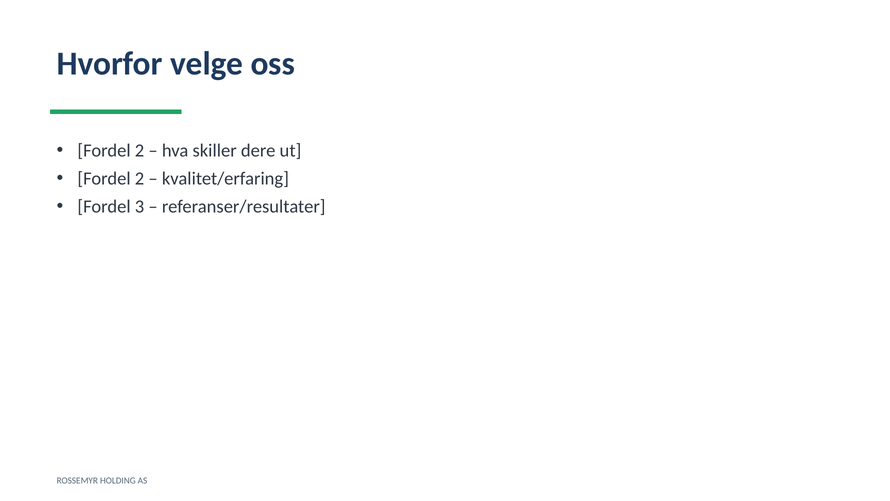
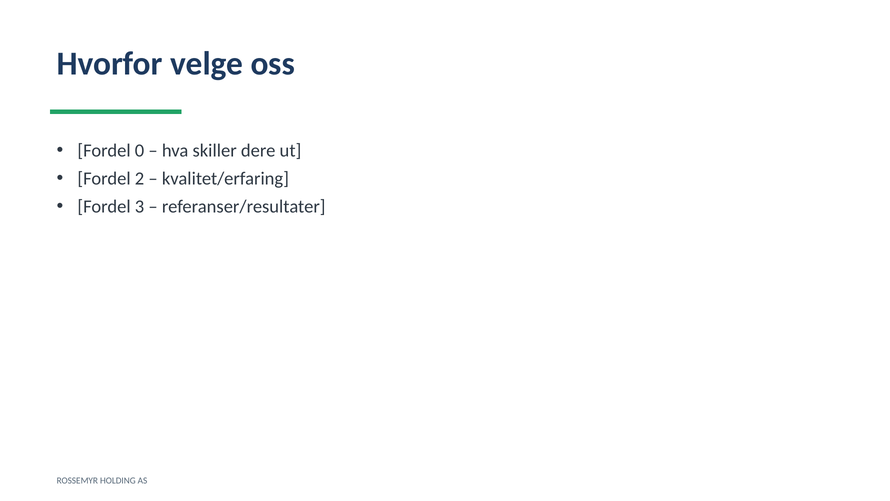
2 at (140, 151): 2 -> 0
